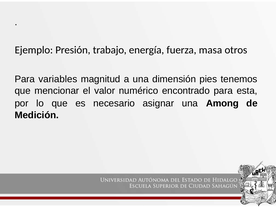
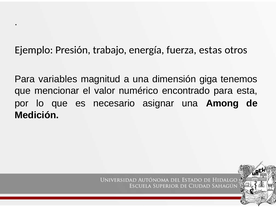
masa: masa -> estas
pies: pies -> giga
